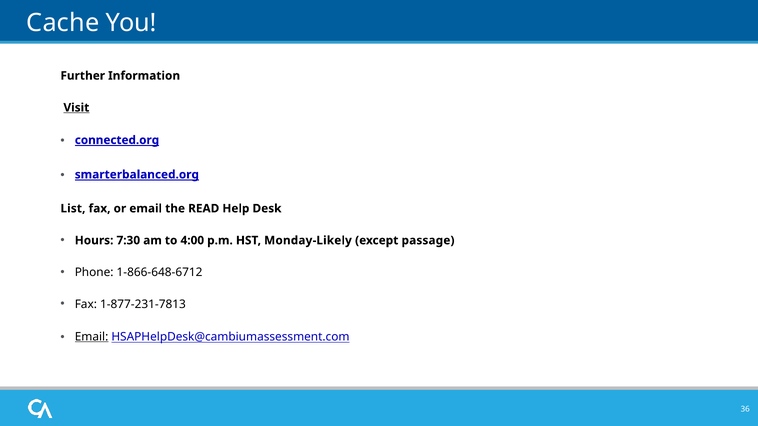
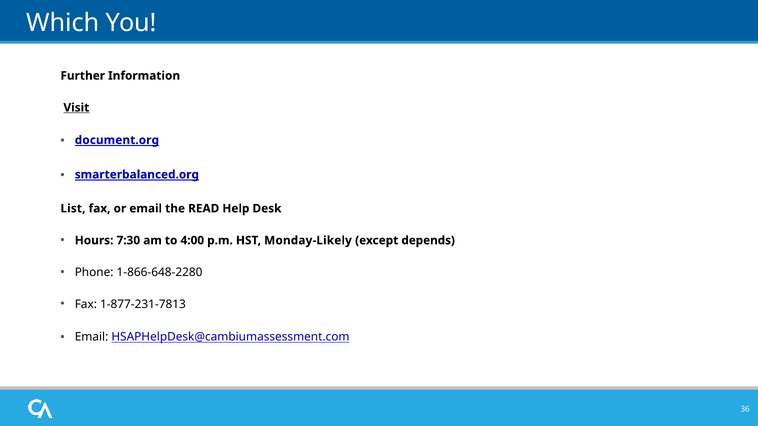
Cache: Cache -> Which
connected.org: connected.org -> document.org
passage: passage -> depends
1-866-648-6712: 1-866-648-6712 -> 1-866-648-2280
Email at (92, 337) underline: present -> none
